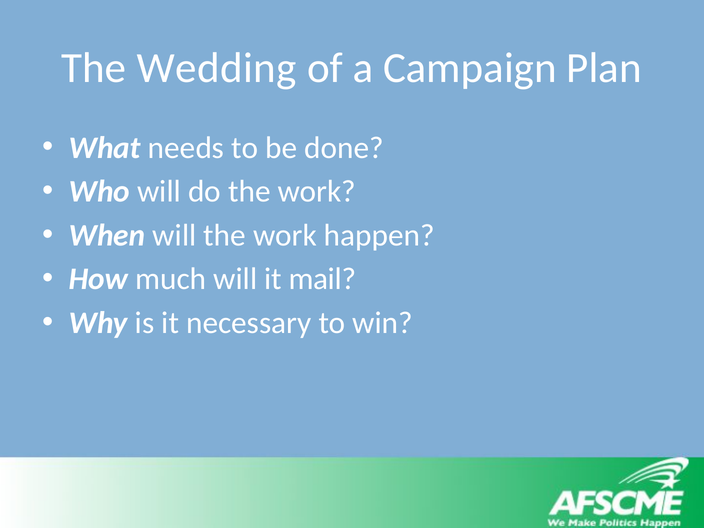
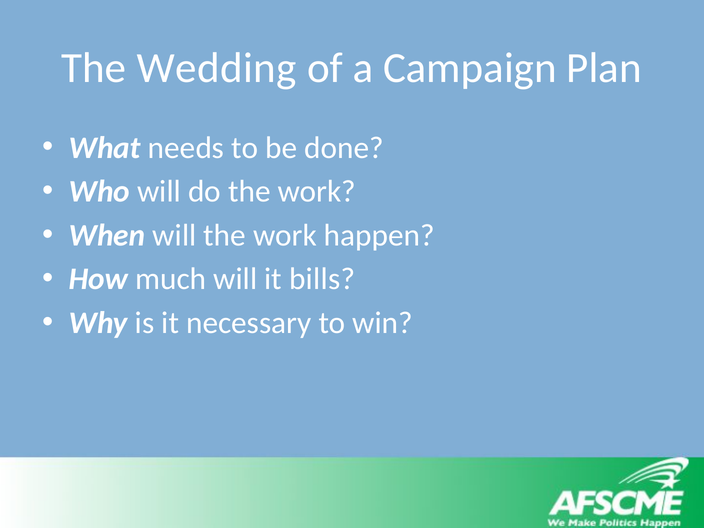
mail: mail -> bills
